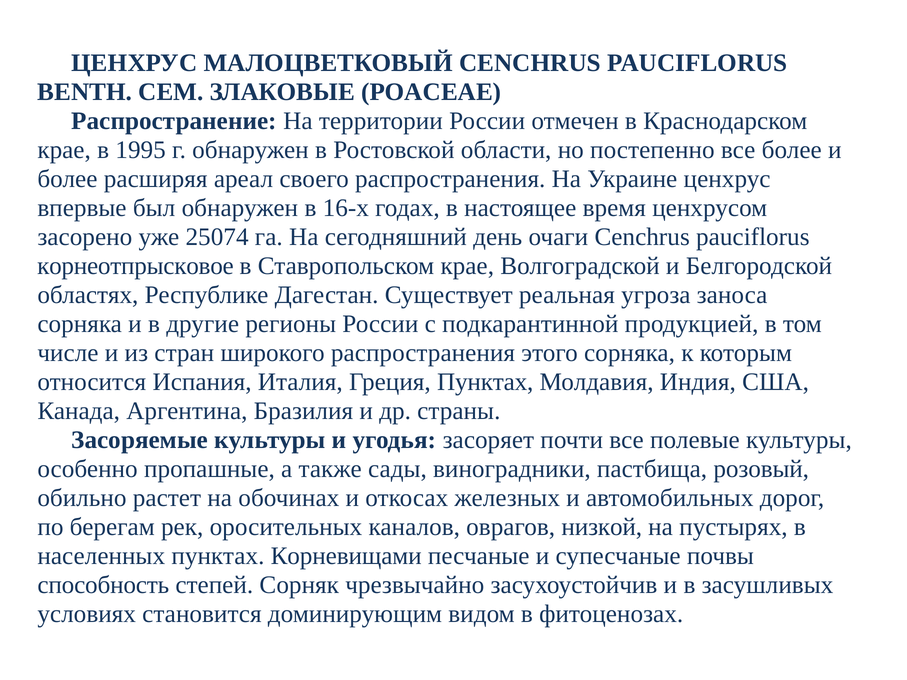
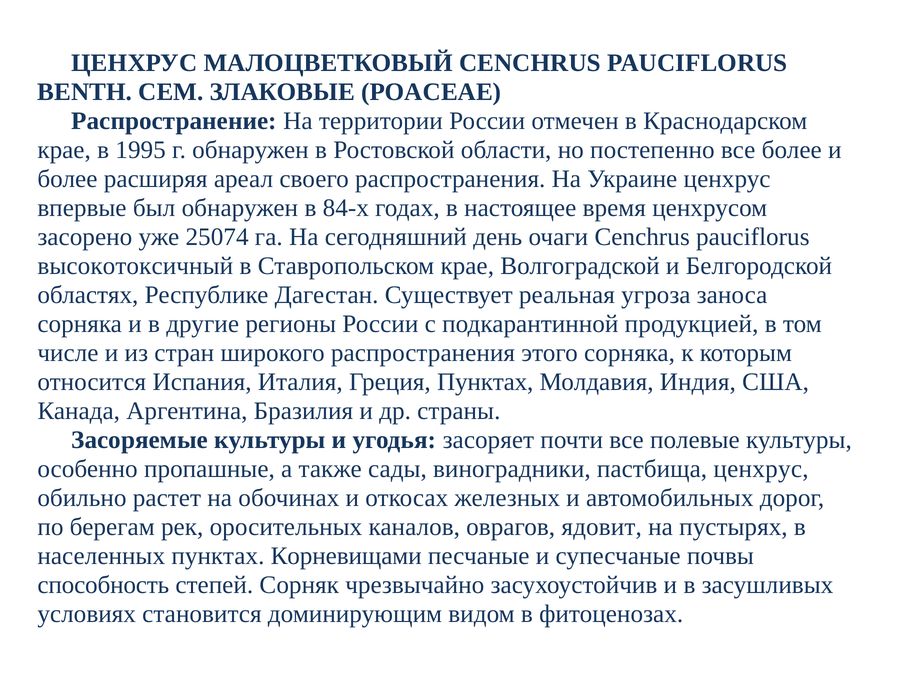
16-х: 16-х -> 84-х
корнеотпрысковое: корнеотпрысковое -> высокотоксичный
пастбища розовый: розовый -> ценхрус
низкой: низкой -> ядовит
